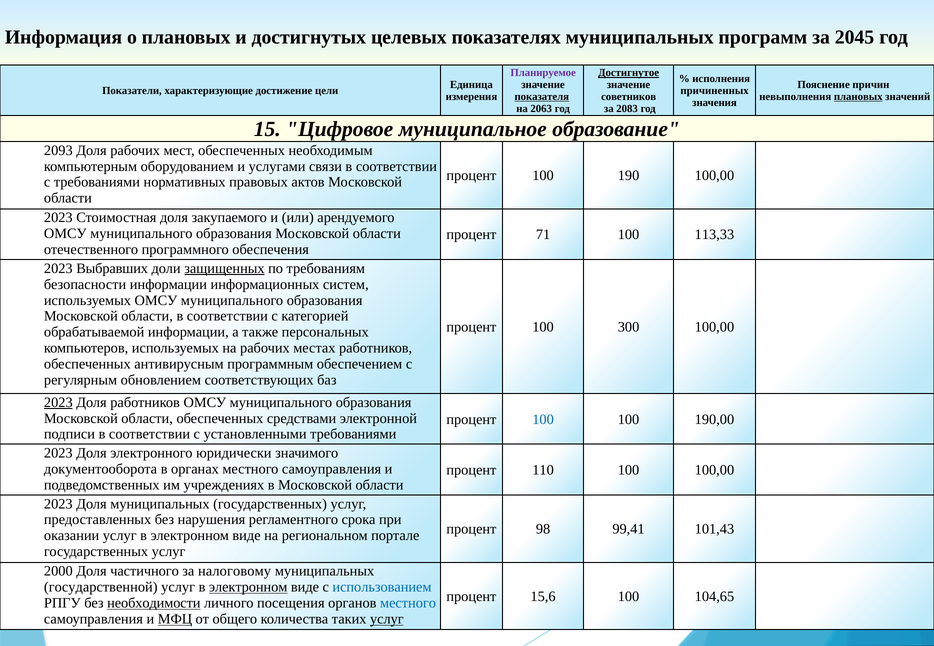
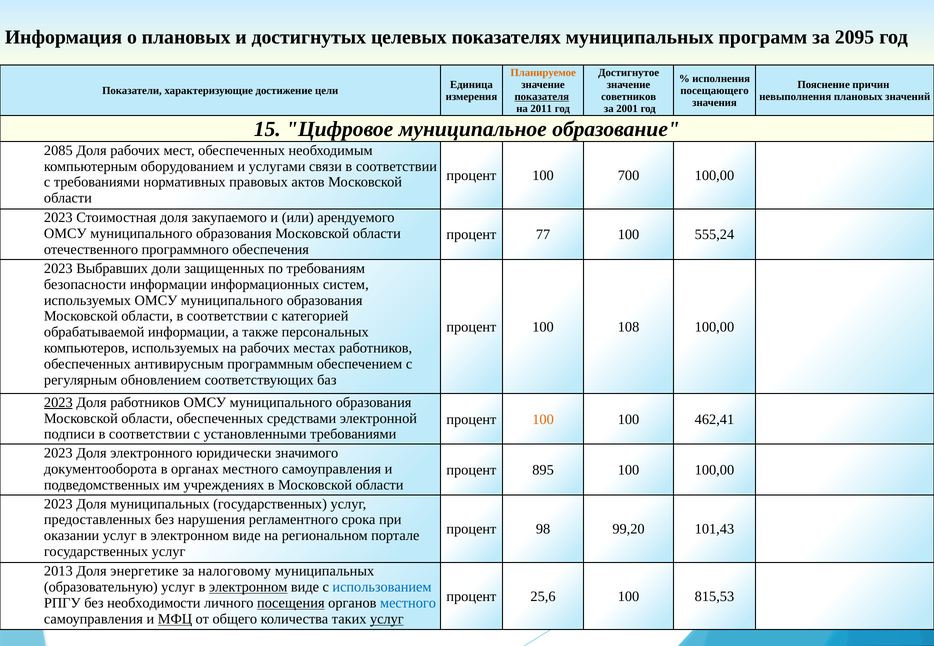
2045: 2045 -> 2095
Планируемое colour: purple -> orange
Достигнутое underline: present -> none
причиненных: причиненных -> посещающего
плановых at (858, 97) underline: present -> none
2063: 2063 -> 2011
2083: 2083 -> 2001
2093: 2093 -> 2085
190: 190 -> 700
71: 71 -> 77
113,33: 113,33 -> 555,24
защищенных underline: present -> none
300: 300 -> 108
100 at (543, 420) colour: blue -> orange
190,00: 190,00 -> 462,41
110: 110 -> 895
99,41: 99,41 -> 99,20
2000: 2000 -> 2013
частичного: частичного -> энергетике
государственной: государственной -> образовательную
15,6: 15,6 -> 25,6
104,65: 104,65 -> 815,53
необходимости underline: present -> none
посещения underline: none -> present
